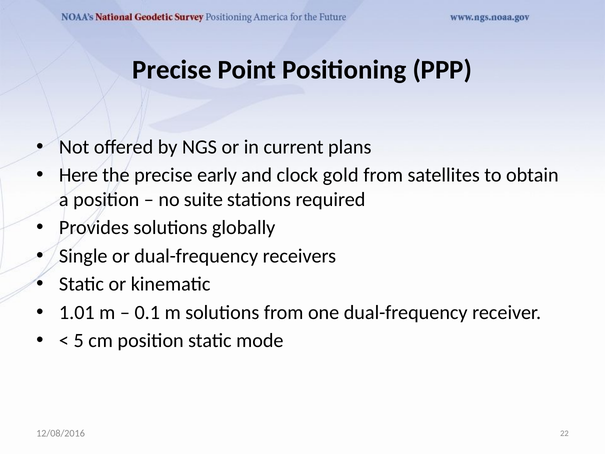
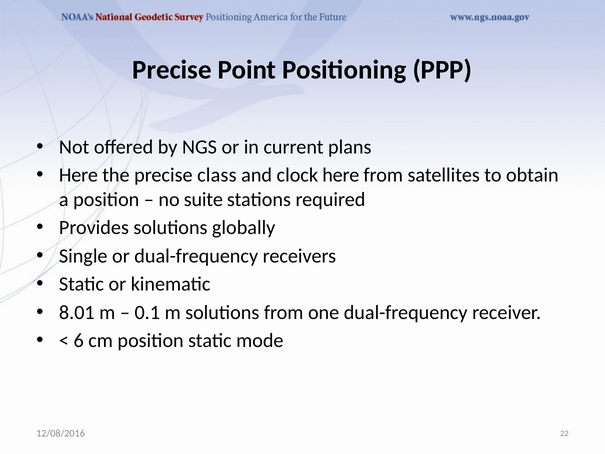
early: early -> class
clock gold: gold -> here
1.01: 1.01 -> 8.01
5: 5 -> 6
